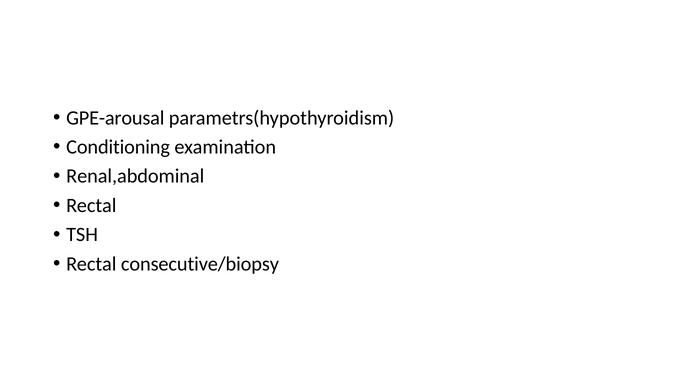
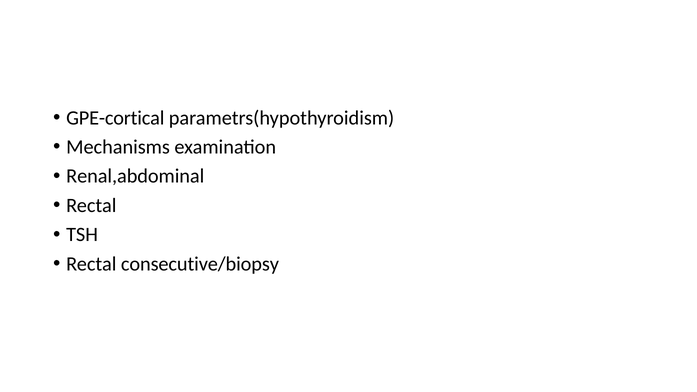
GPE-arousal: GPE-arousal -> GPE-cortical
Conditioning: Conditioning -> Mechanisms
